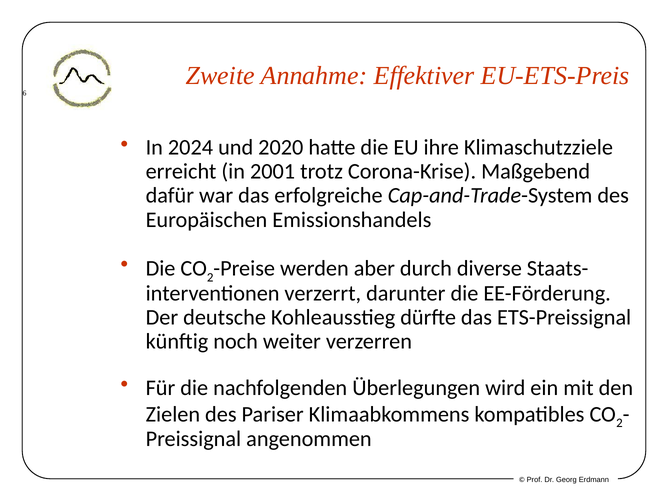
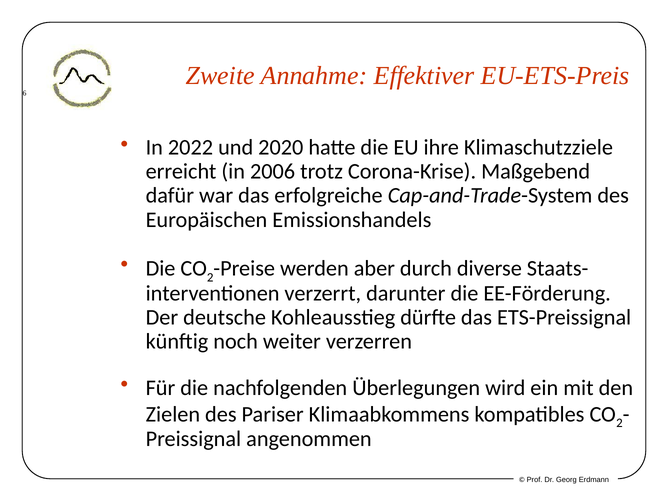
2024: 2024 -> 2022
2001: 2001 -> 2006
